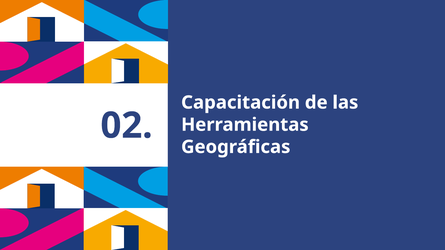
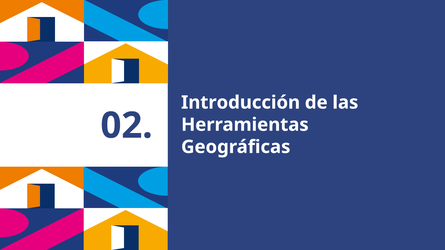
Capacitación: Capacitación -> Introducción
